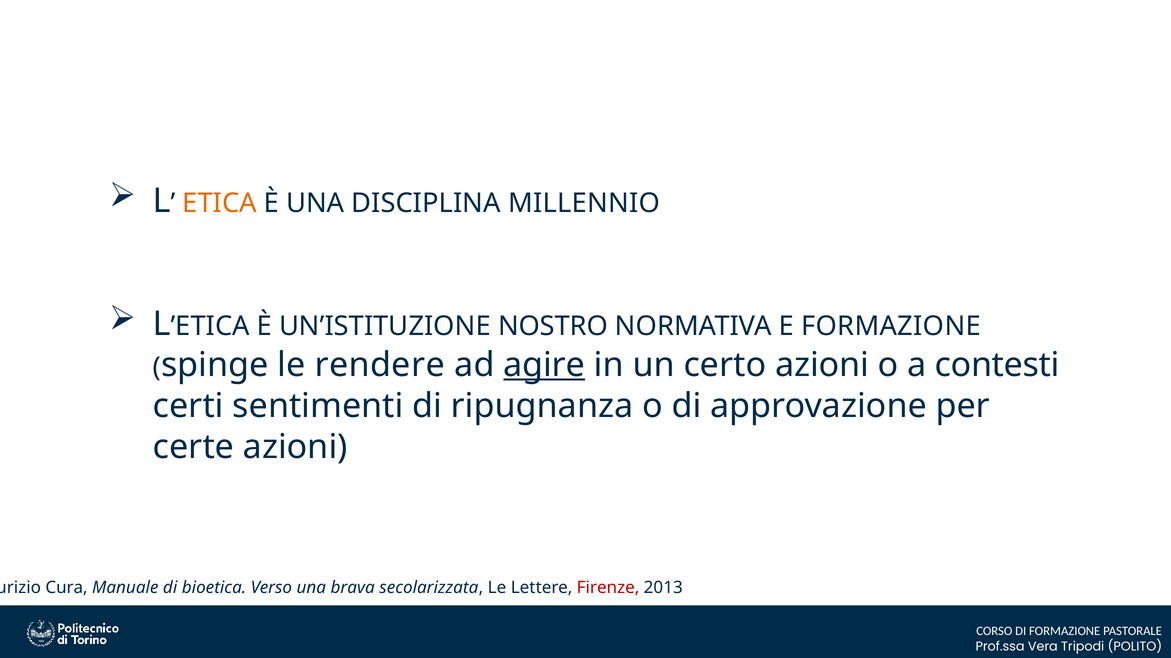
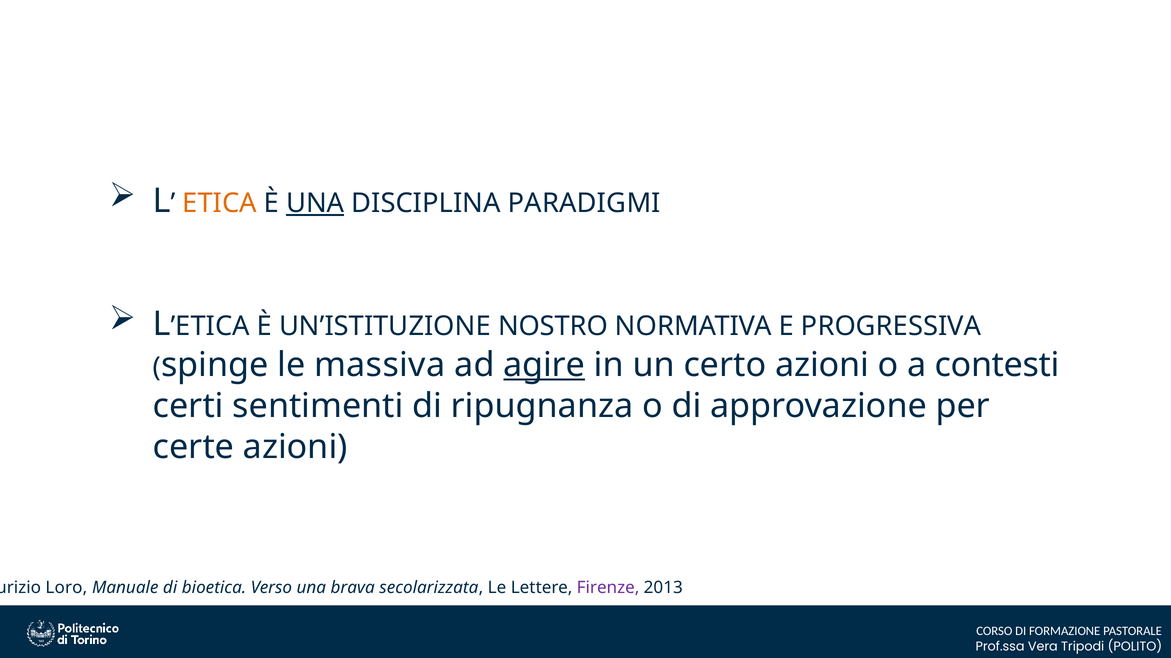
UNA at (315, 203) underline: none -> present
MILLENNIO: MILLENNIO -> PARADIGMI
E FORMAZIONE: FORMAZIONE -> PROGRESSIVA
rendere: rendere -> massiva
Cura: Cura -> Loro
Firenze colour: red -> purple
